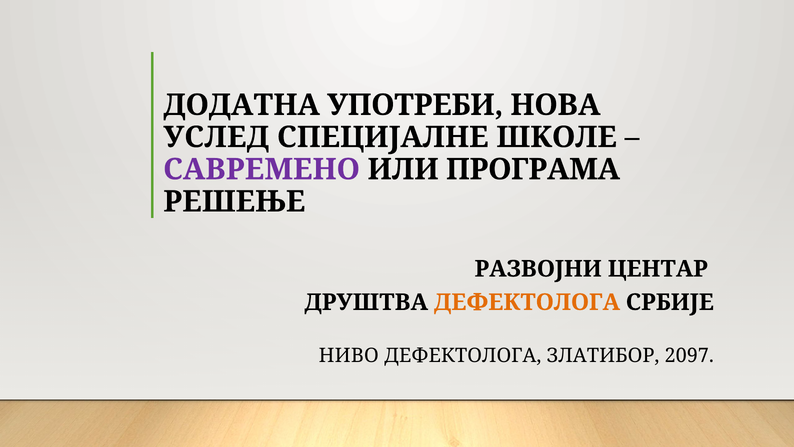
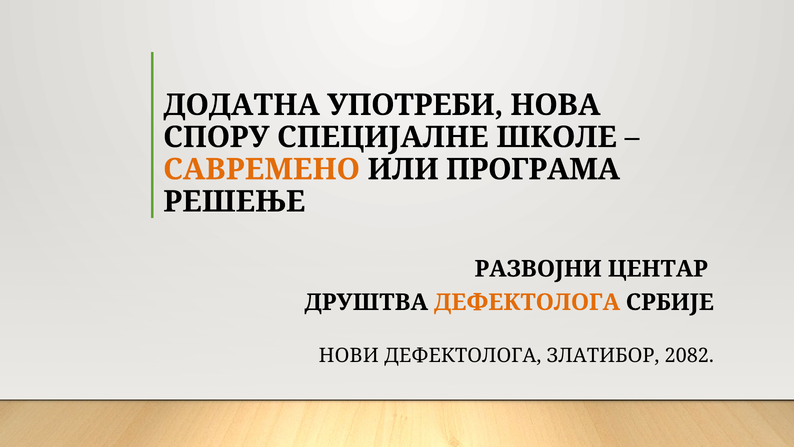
УСЛЕД: УСЛЕД -> СПОРУ
САВРЕМЕНО colour: purple -> orange
НИВО: НИВО -> НОВИ
2097: 2097 -> 2082
